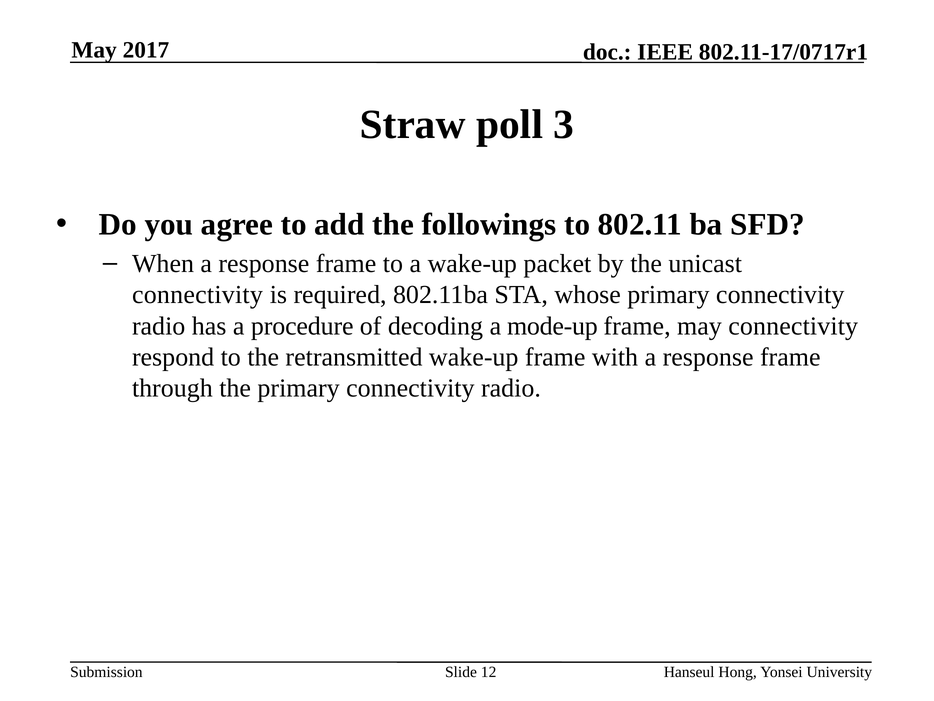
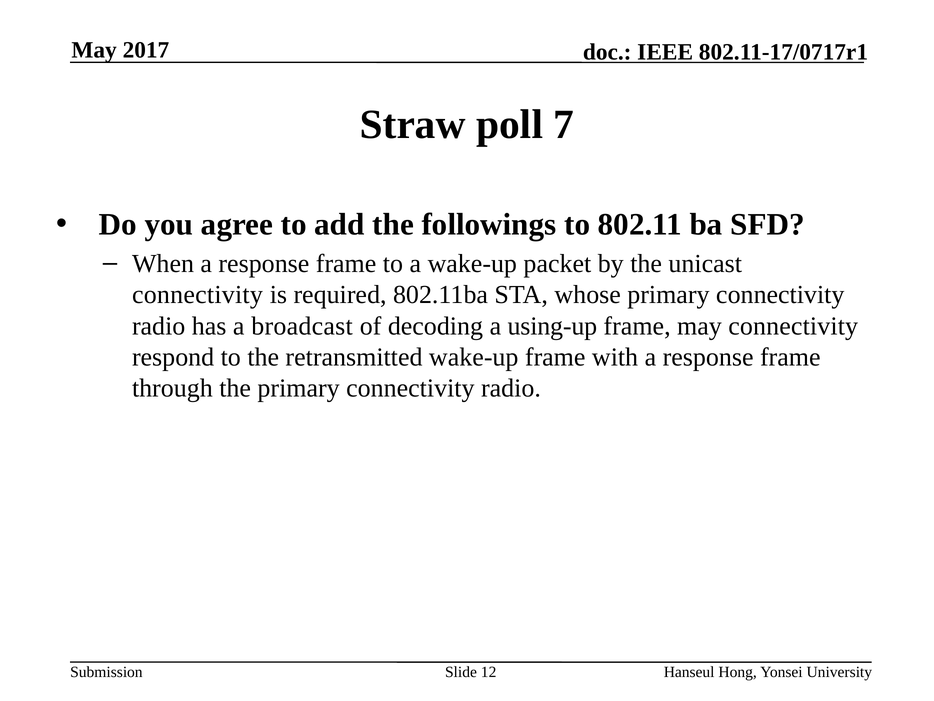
3: 3 -> 7
procedure: procedure -> broadcast
mode-up: mode-up -> using-up
